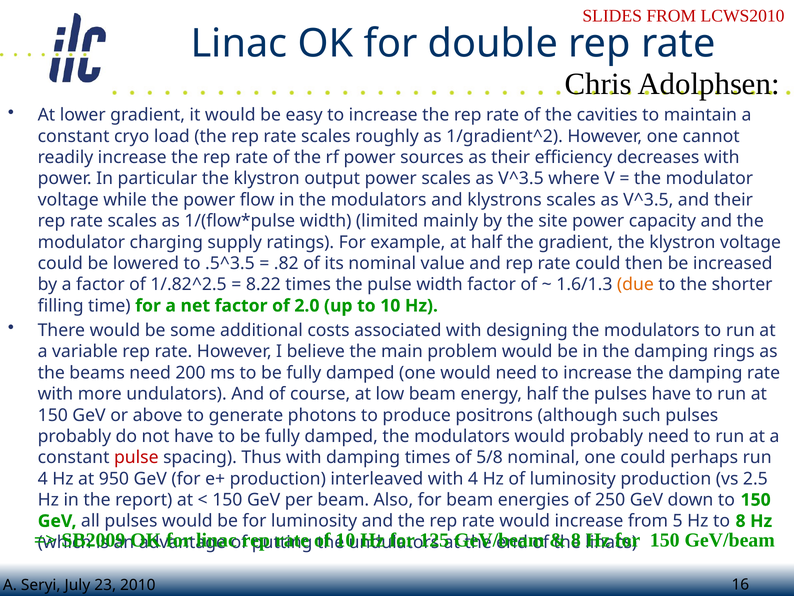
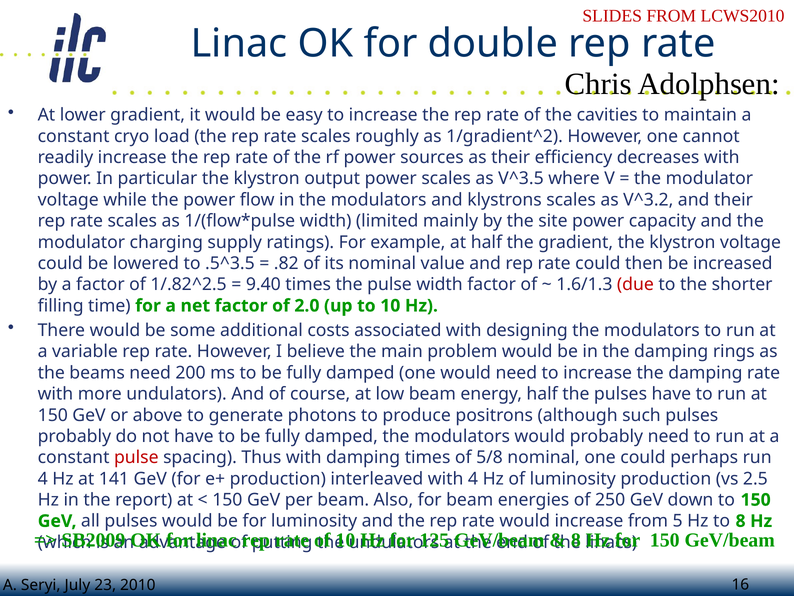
klystrons scales as V^3.5: V^3.5 -> V^3.2
8.22: 8.22 -> 9.40
due colour: orange -> red
950: 950 -> 141
